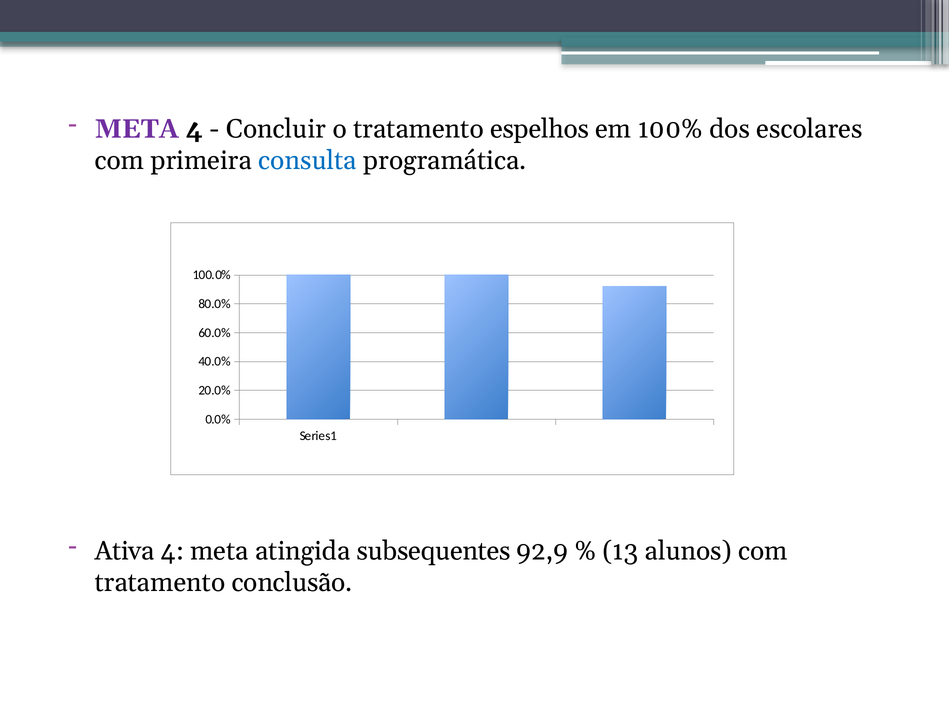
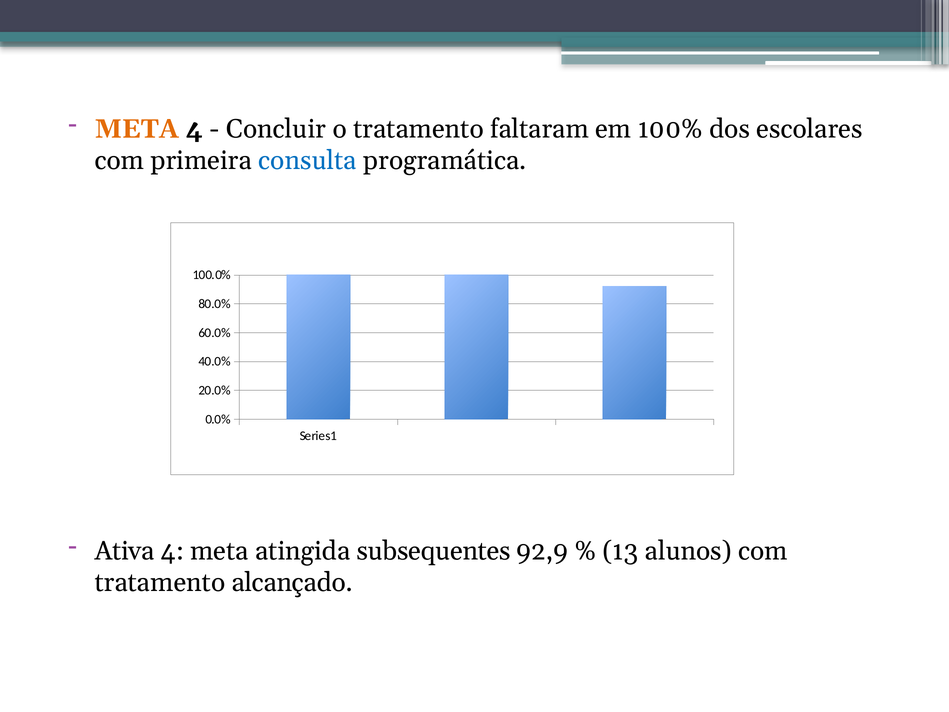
META at (137, 129) colour: purple -> orange
espelhos: espelhos -> faltaram
conclusão: conclusão -> alcançado
